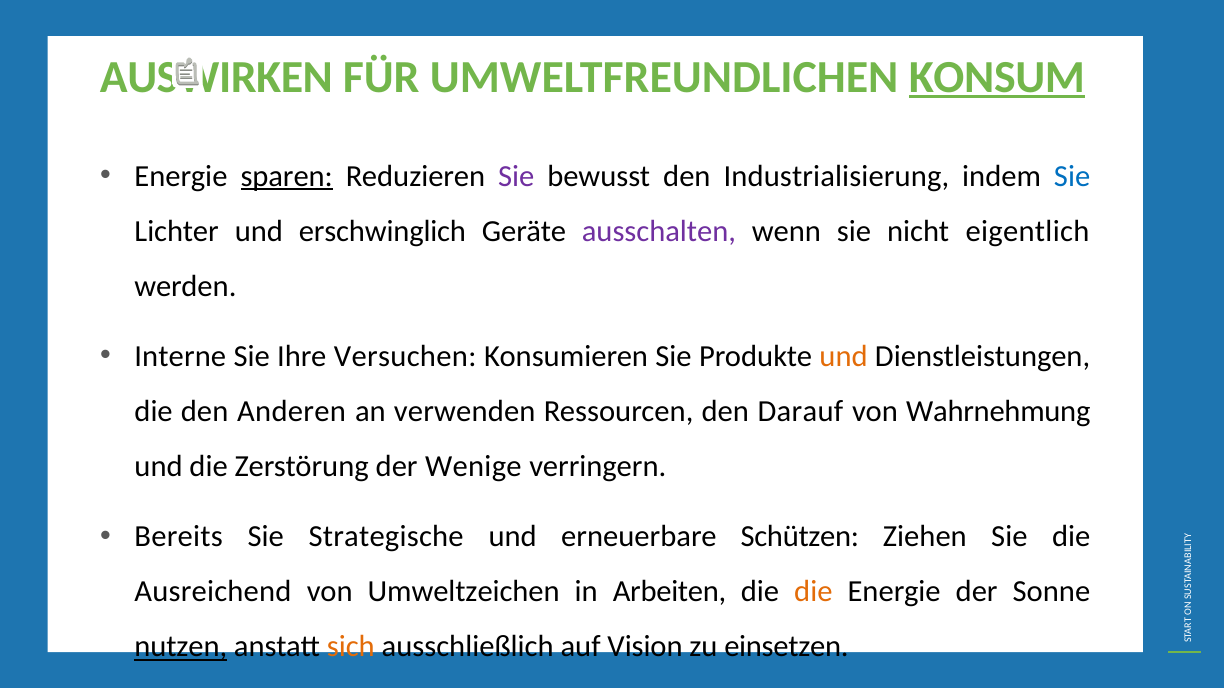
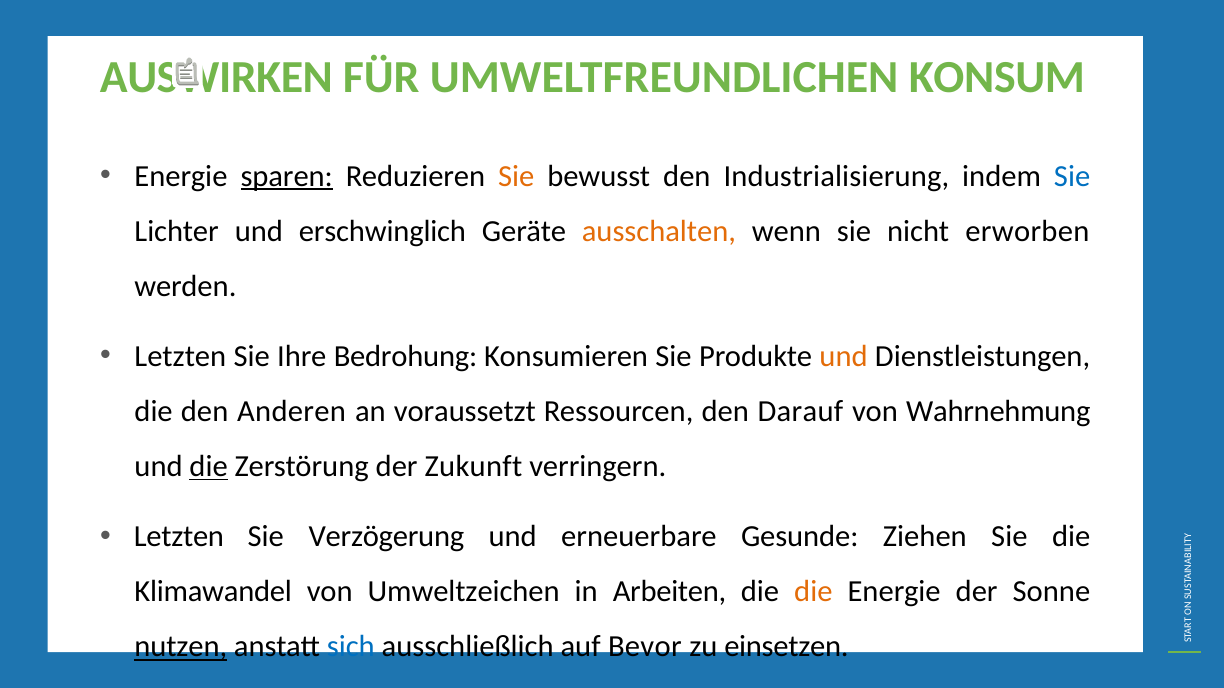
KONSUM underline: present -> none
Sie at (516, 176) colour: purple -> orange
ausschalten colour: purple -> orange
eigentlich: eigentlich -> erworben
Interne at (180, 357): Interne -> Letzten
Versuchen: Versuchen -> Bedrohung
verwenden: verwenden -> voraussetzt
die at (209, 467) underline: none -> present
Wenige: Wenige -> Zukunft
Bereits at (179, 537): Bereits -> Letzten
Strategische: Strategische -> Verzögerung
Schützen: Schützen -> Gesunde
Ausreichend: Ausreichend -> Klimawandel
sich colour: orange -> blue
Vision: Vision -> Bevor
